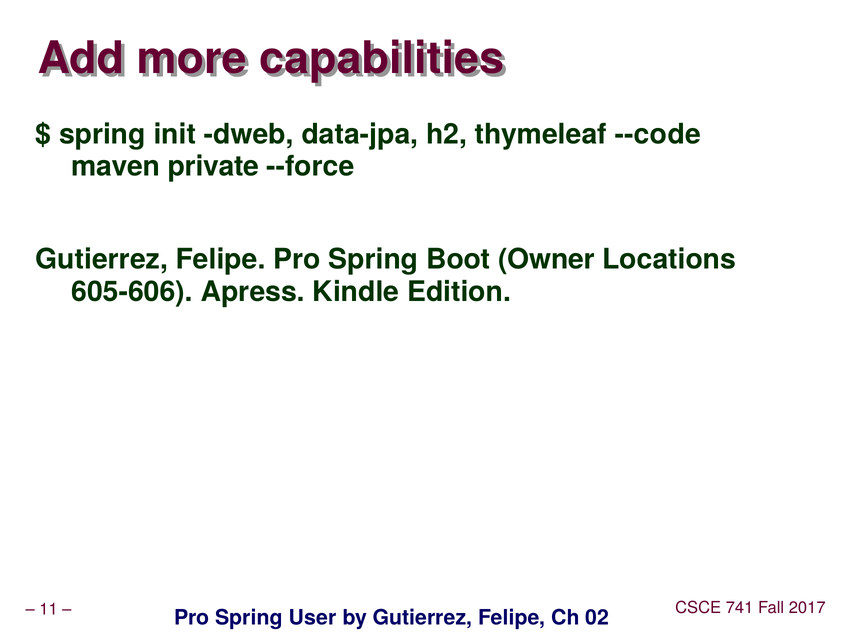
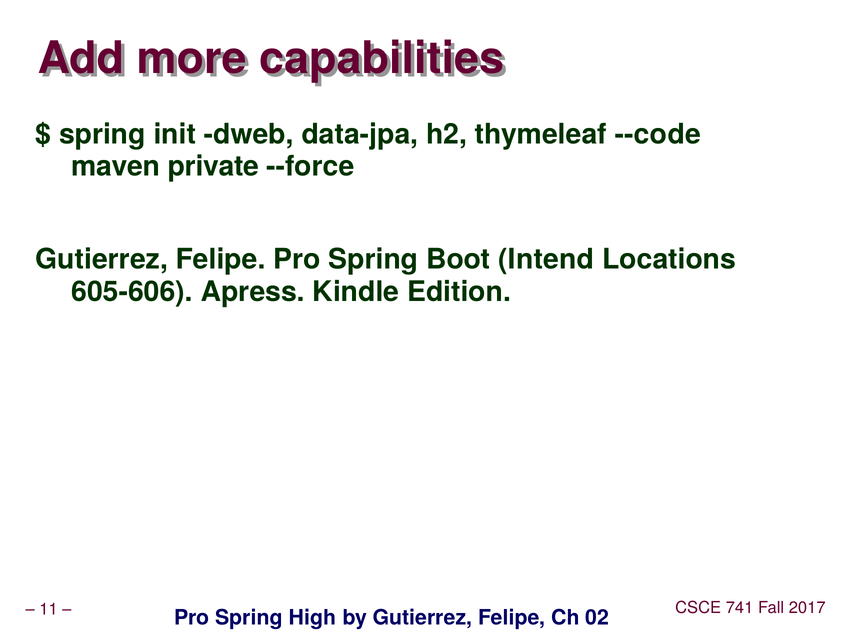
Owner: Owner -> Intend
User: User -> High
